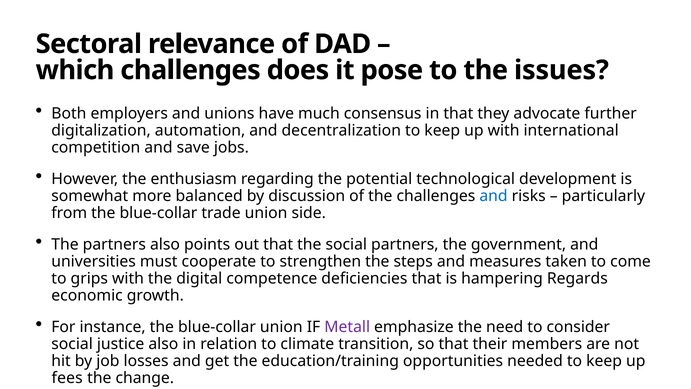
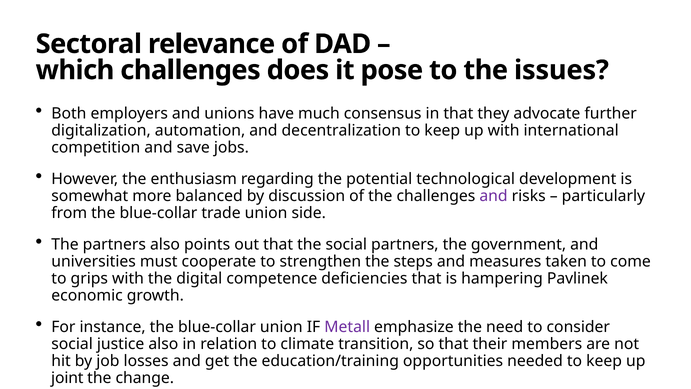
and at (494, 196) colour: blue -> purple
Regards: Regards -> Pavlinek
fees: fees -> joint
